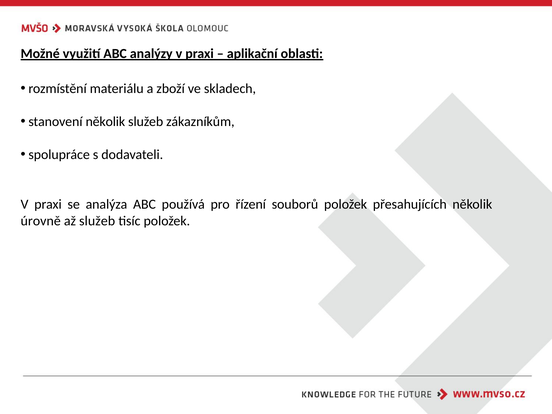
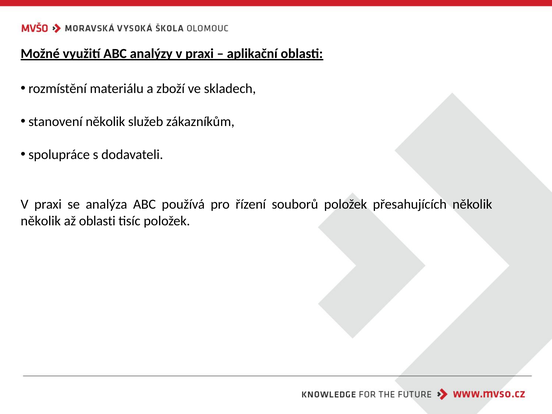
úrovně at (41, 221): úrovně -> několik
až služeb: služeb -> oblasti
